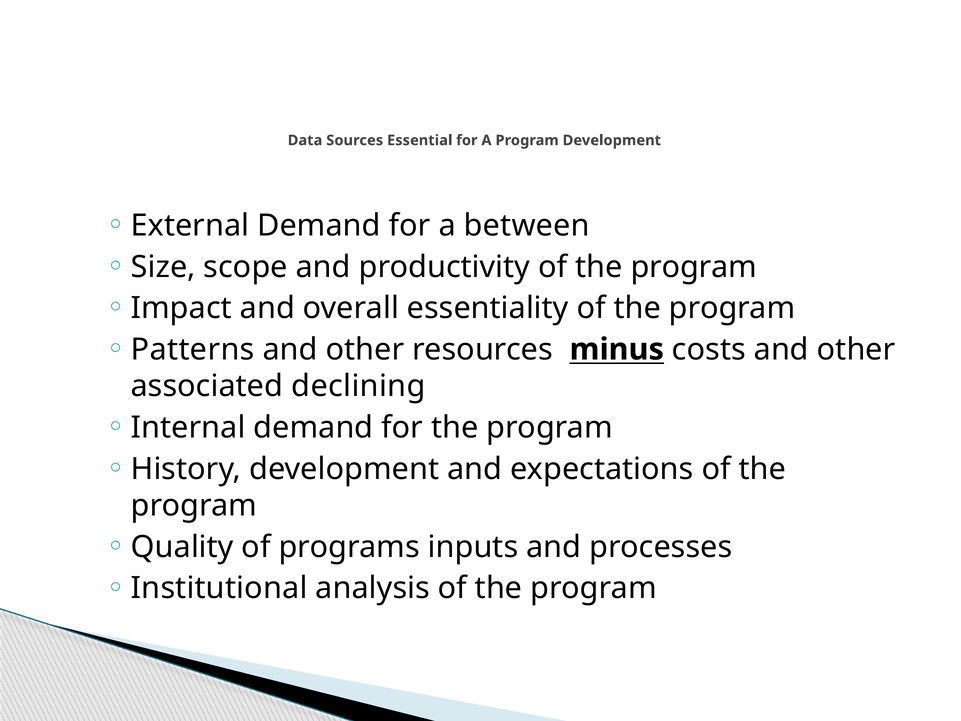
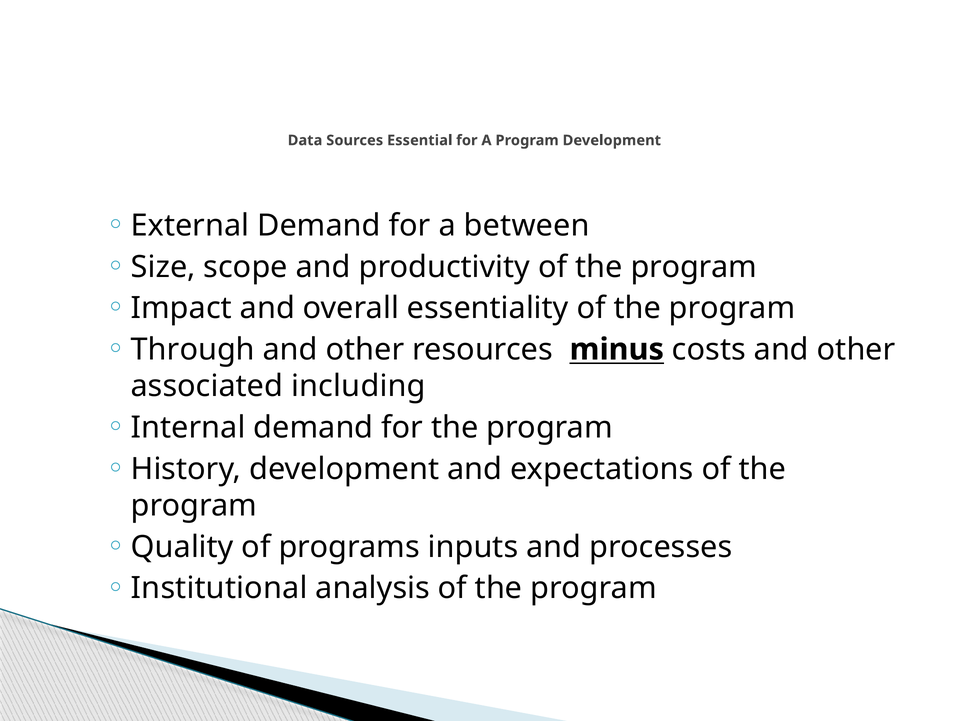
Patterns: Patterns -> Through
declining: declining -> including
